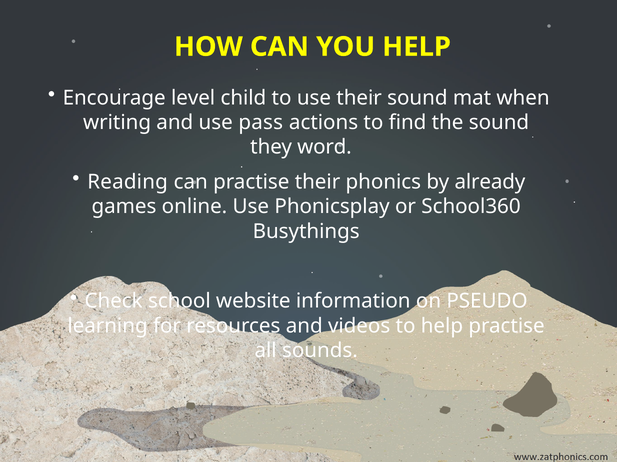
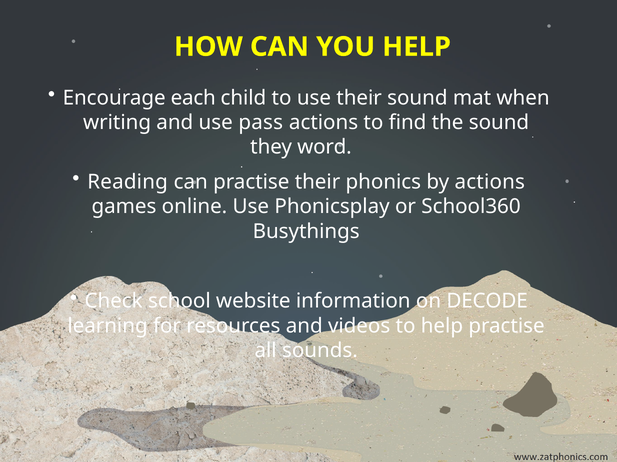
level: level -> each
by already: already -> actions
PSEUDO: PSEUDO -> DECODE
